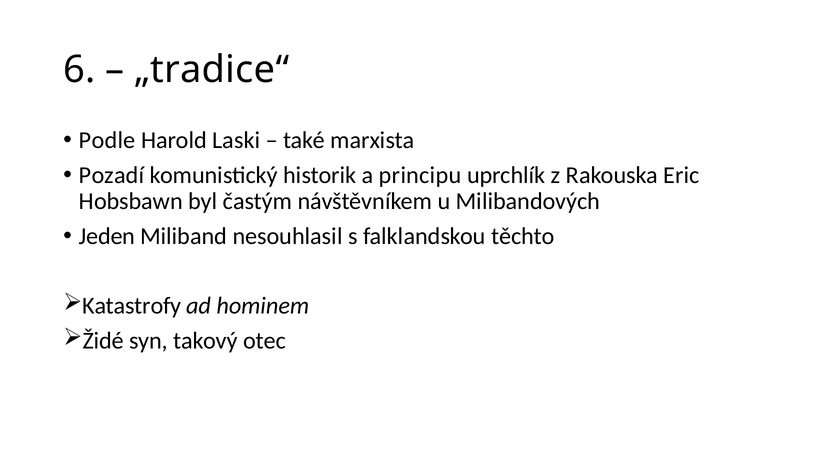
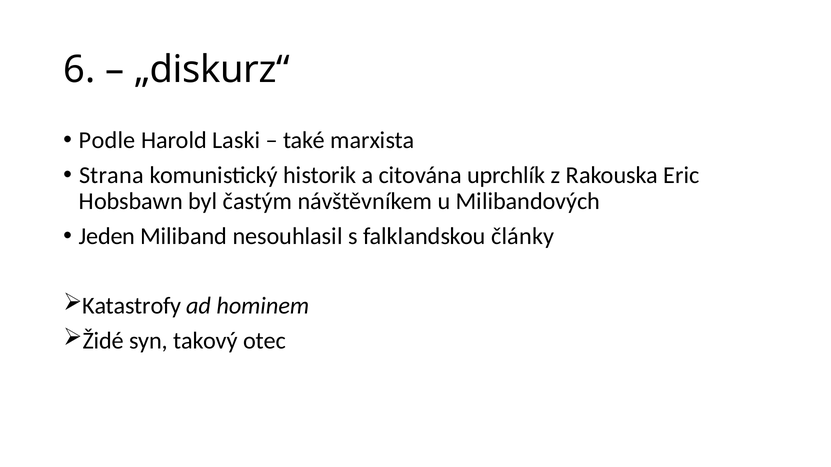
„tradice“: „tradice“ -> „diskurz“
Pozadí: Pozadí -> Strana
principu: principu -> citována
těchto: těchto -> články
